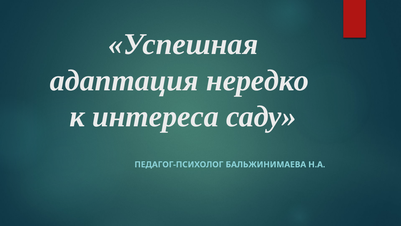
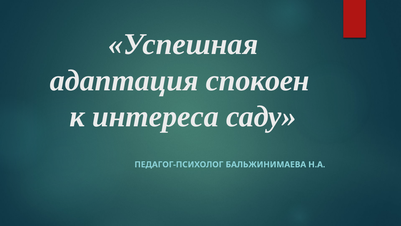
нередко: нередко -> спокоен
